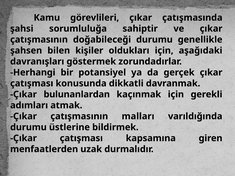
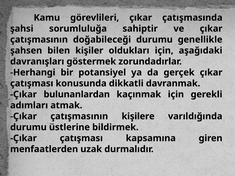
malları: malları -> kişilere
